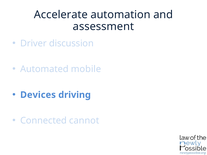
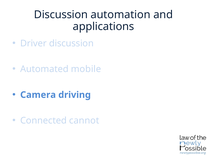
Accelerate at (61, 15): Accelerate -> Discussion
assessment: assessment -> applications
Devices: Devices -> Camera
